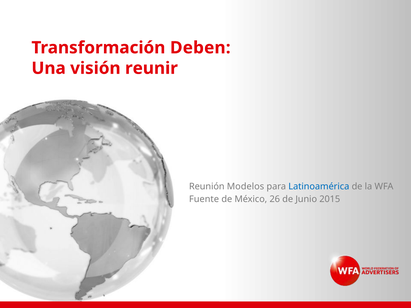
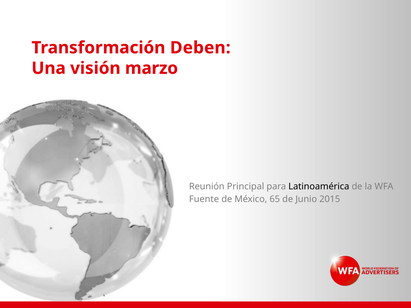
reunir: reunir -> marzo
Modelos: Modelos -> Principal
Latinoamérica colour: blue -> black
26: 26 -> 65
